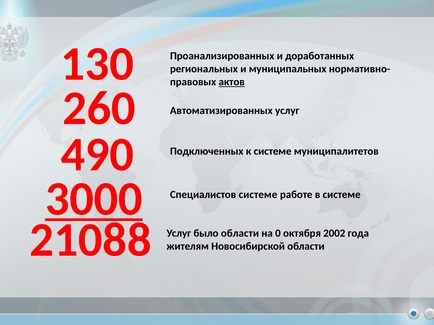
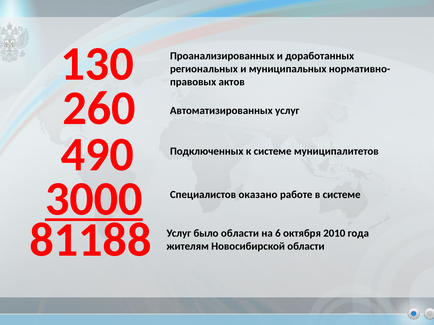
актов underline: present -> none
Специалистов системе: системе -> оказано
21088: 21088 -> 81188
0: 0 -> 6
2002: 2002 -> 2010
